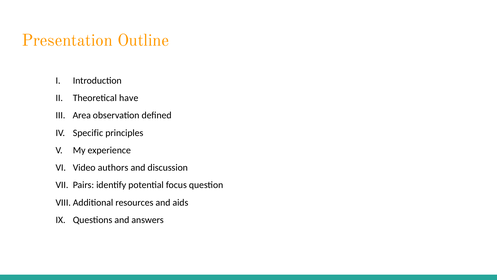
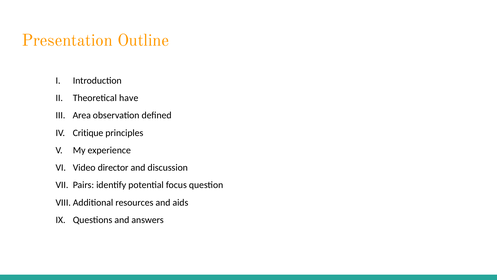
Specific: Specific -> Critique
authors: authors -> director
